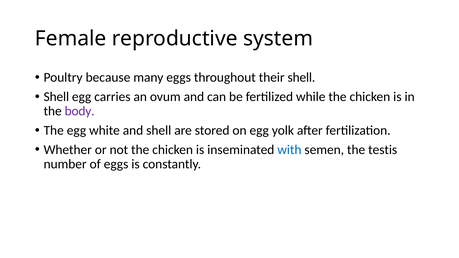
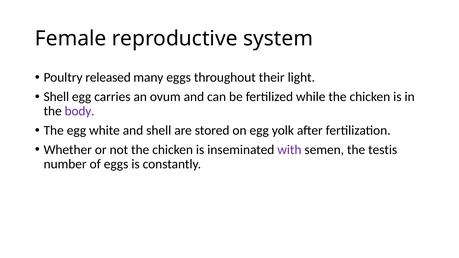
because: because -> released
their shell: shell -> light
with colour: blue -> purple
